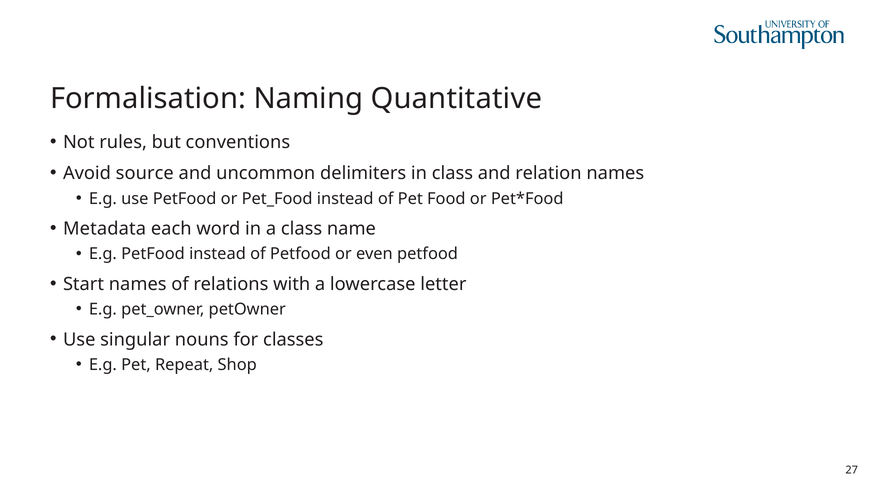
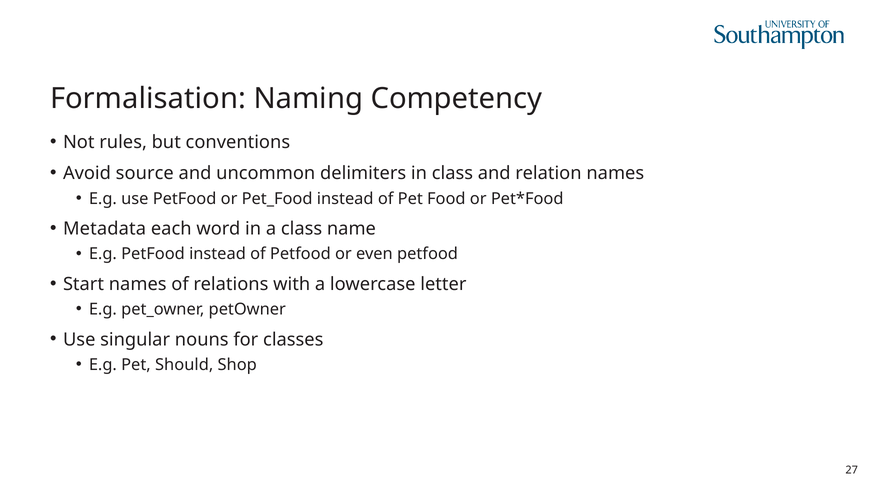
Quantitative: Quantitative -> Competency
Repeat: Repeat -> Should
